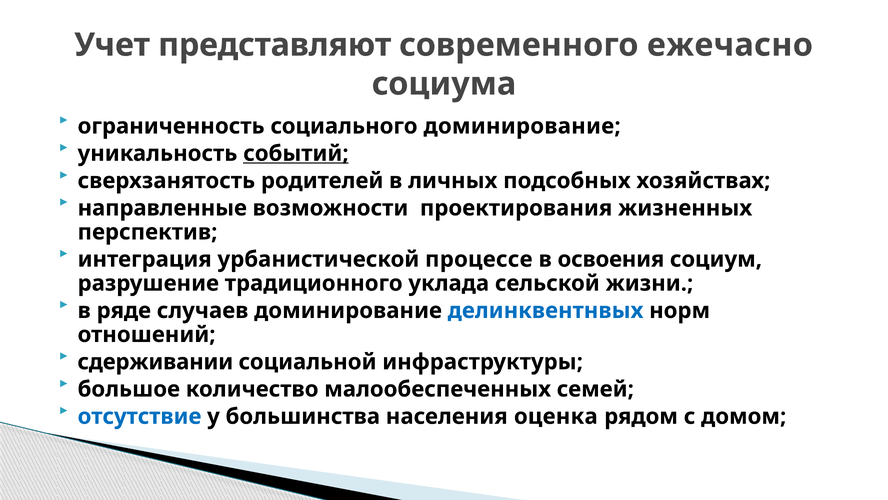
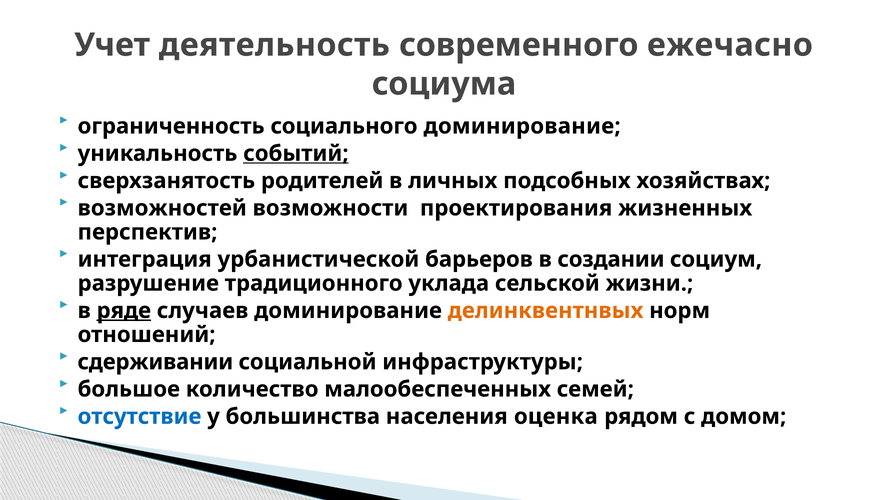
представляют: представляют -> деятельность
направленные: направленные -> возможностей
процессе: процессе -> барьеров
освоения: освоения -> создании
ряде underline: none -> present
делинквентнвых colour: blue -> orange
